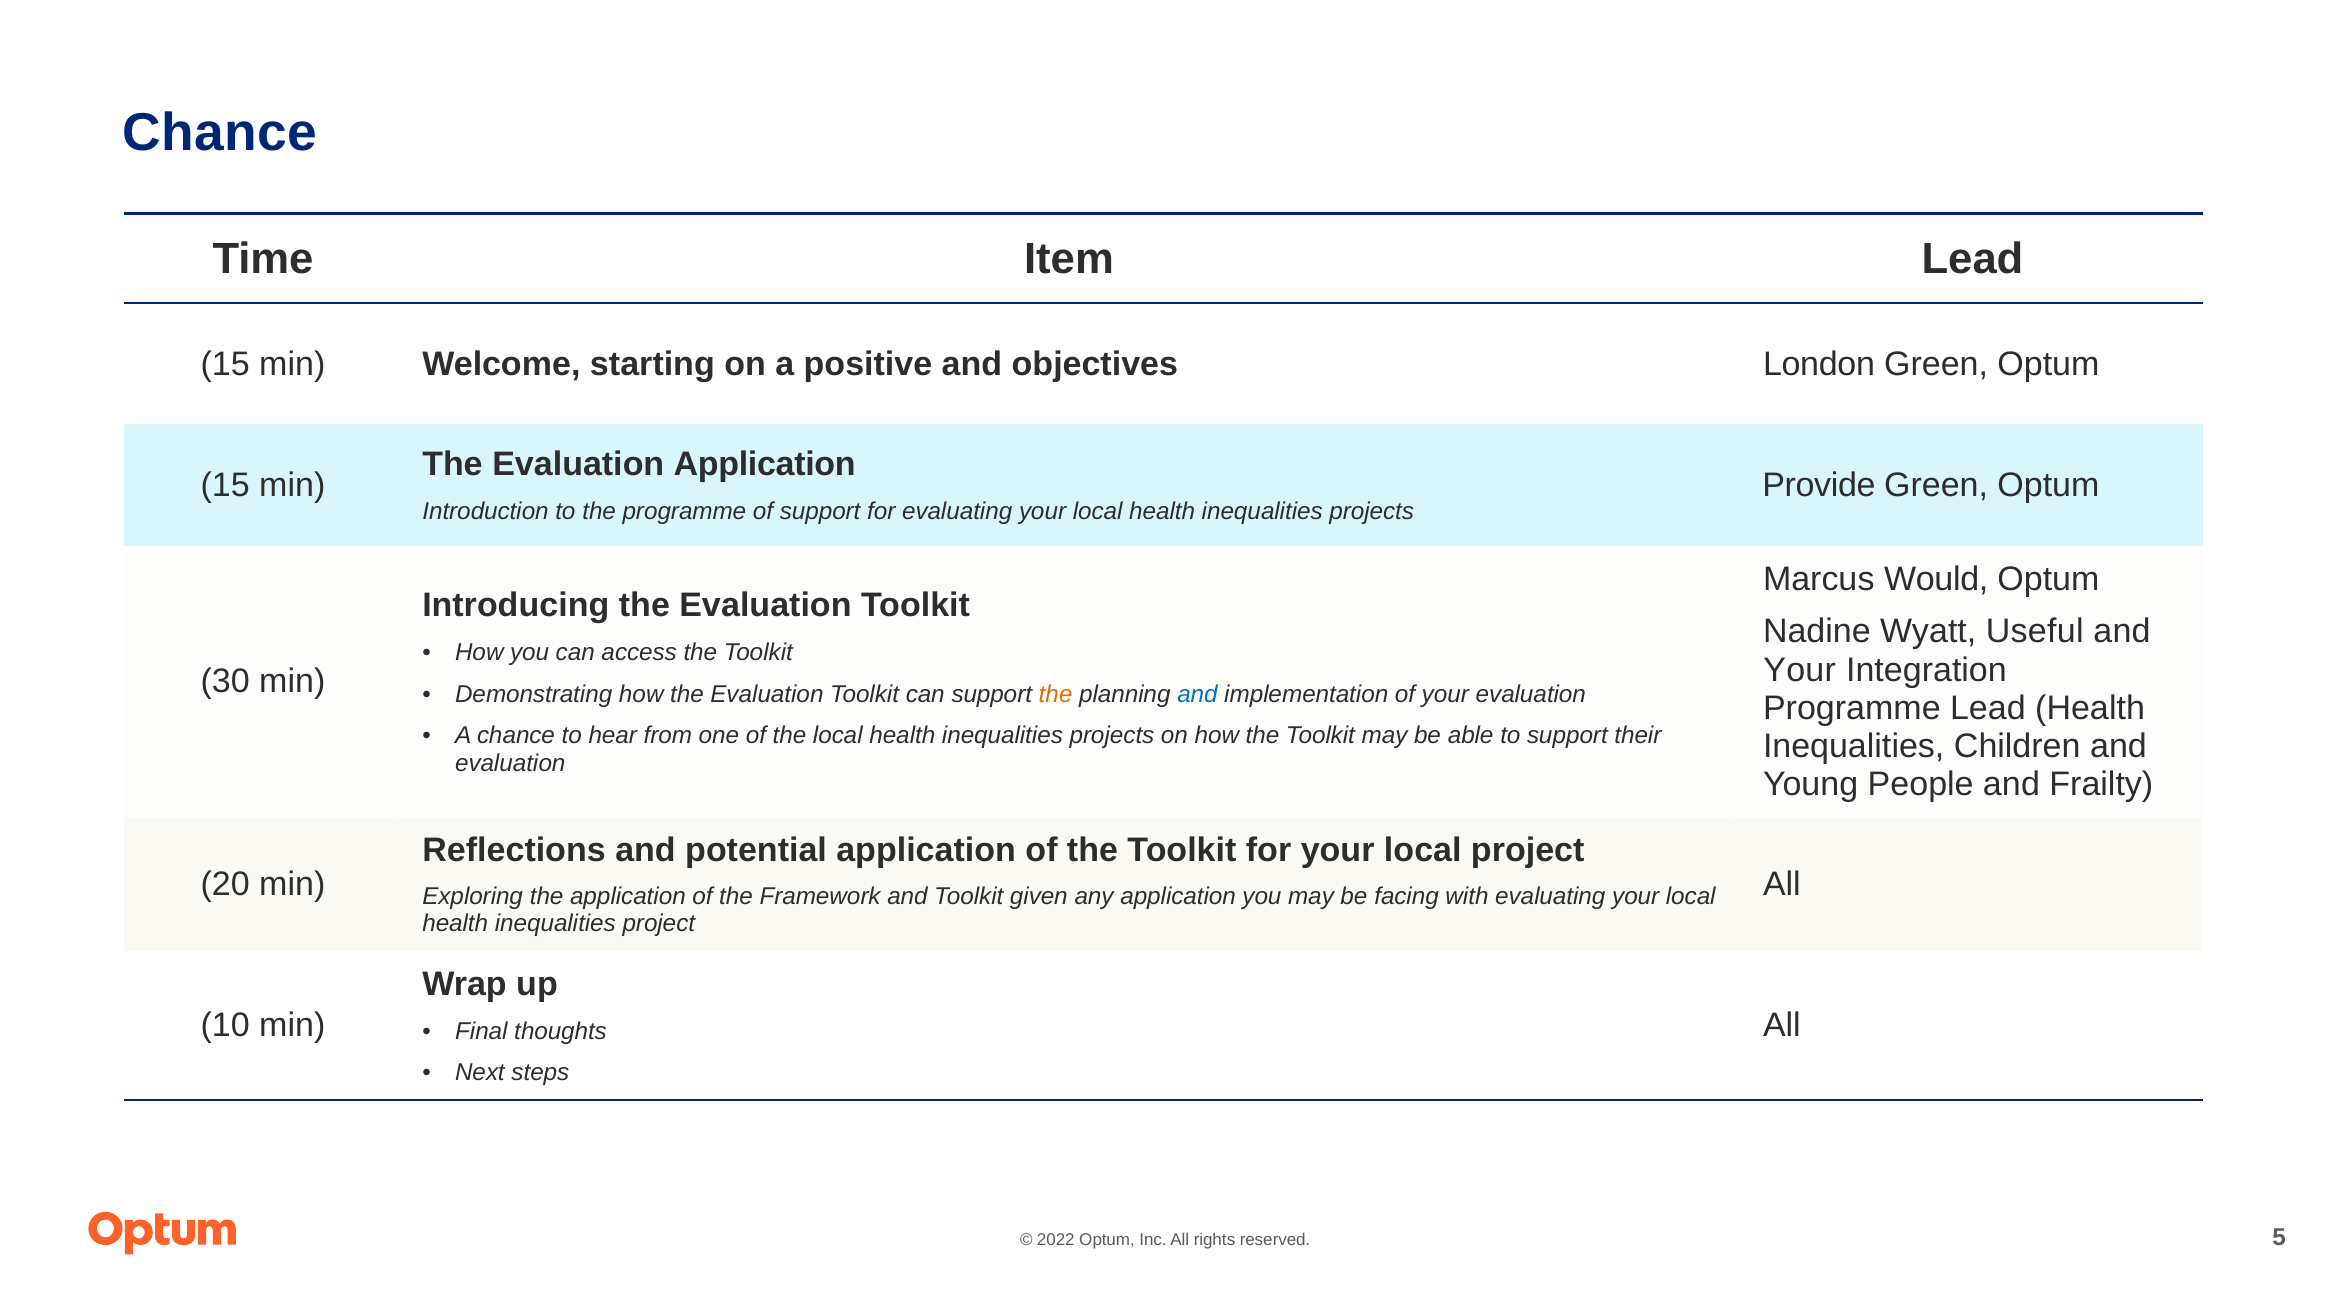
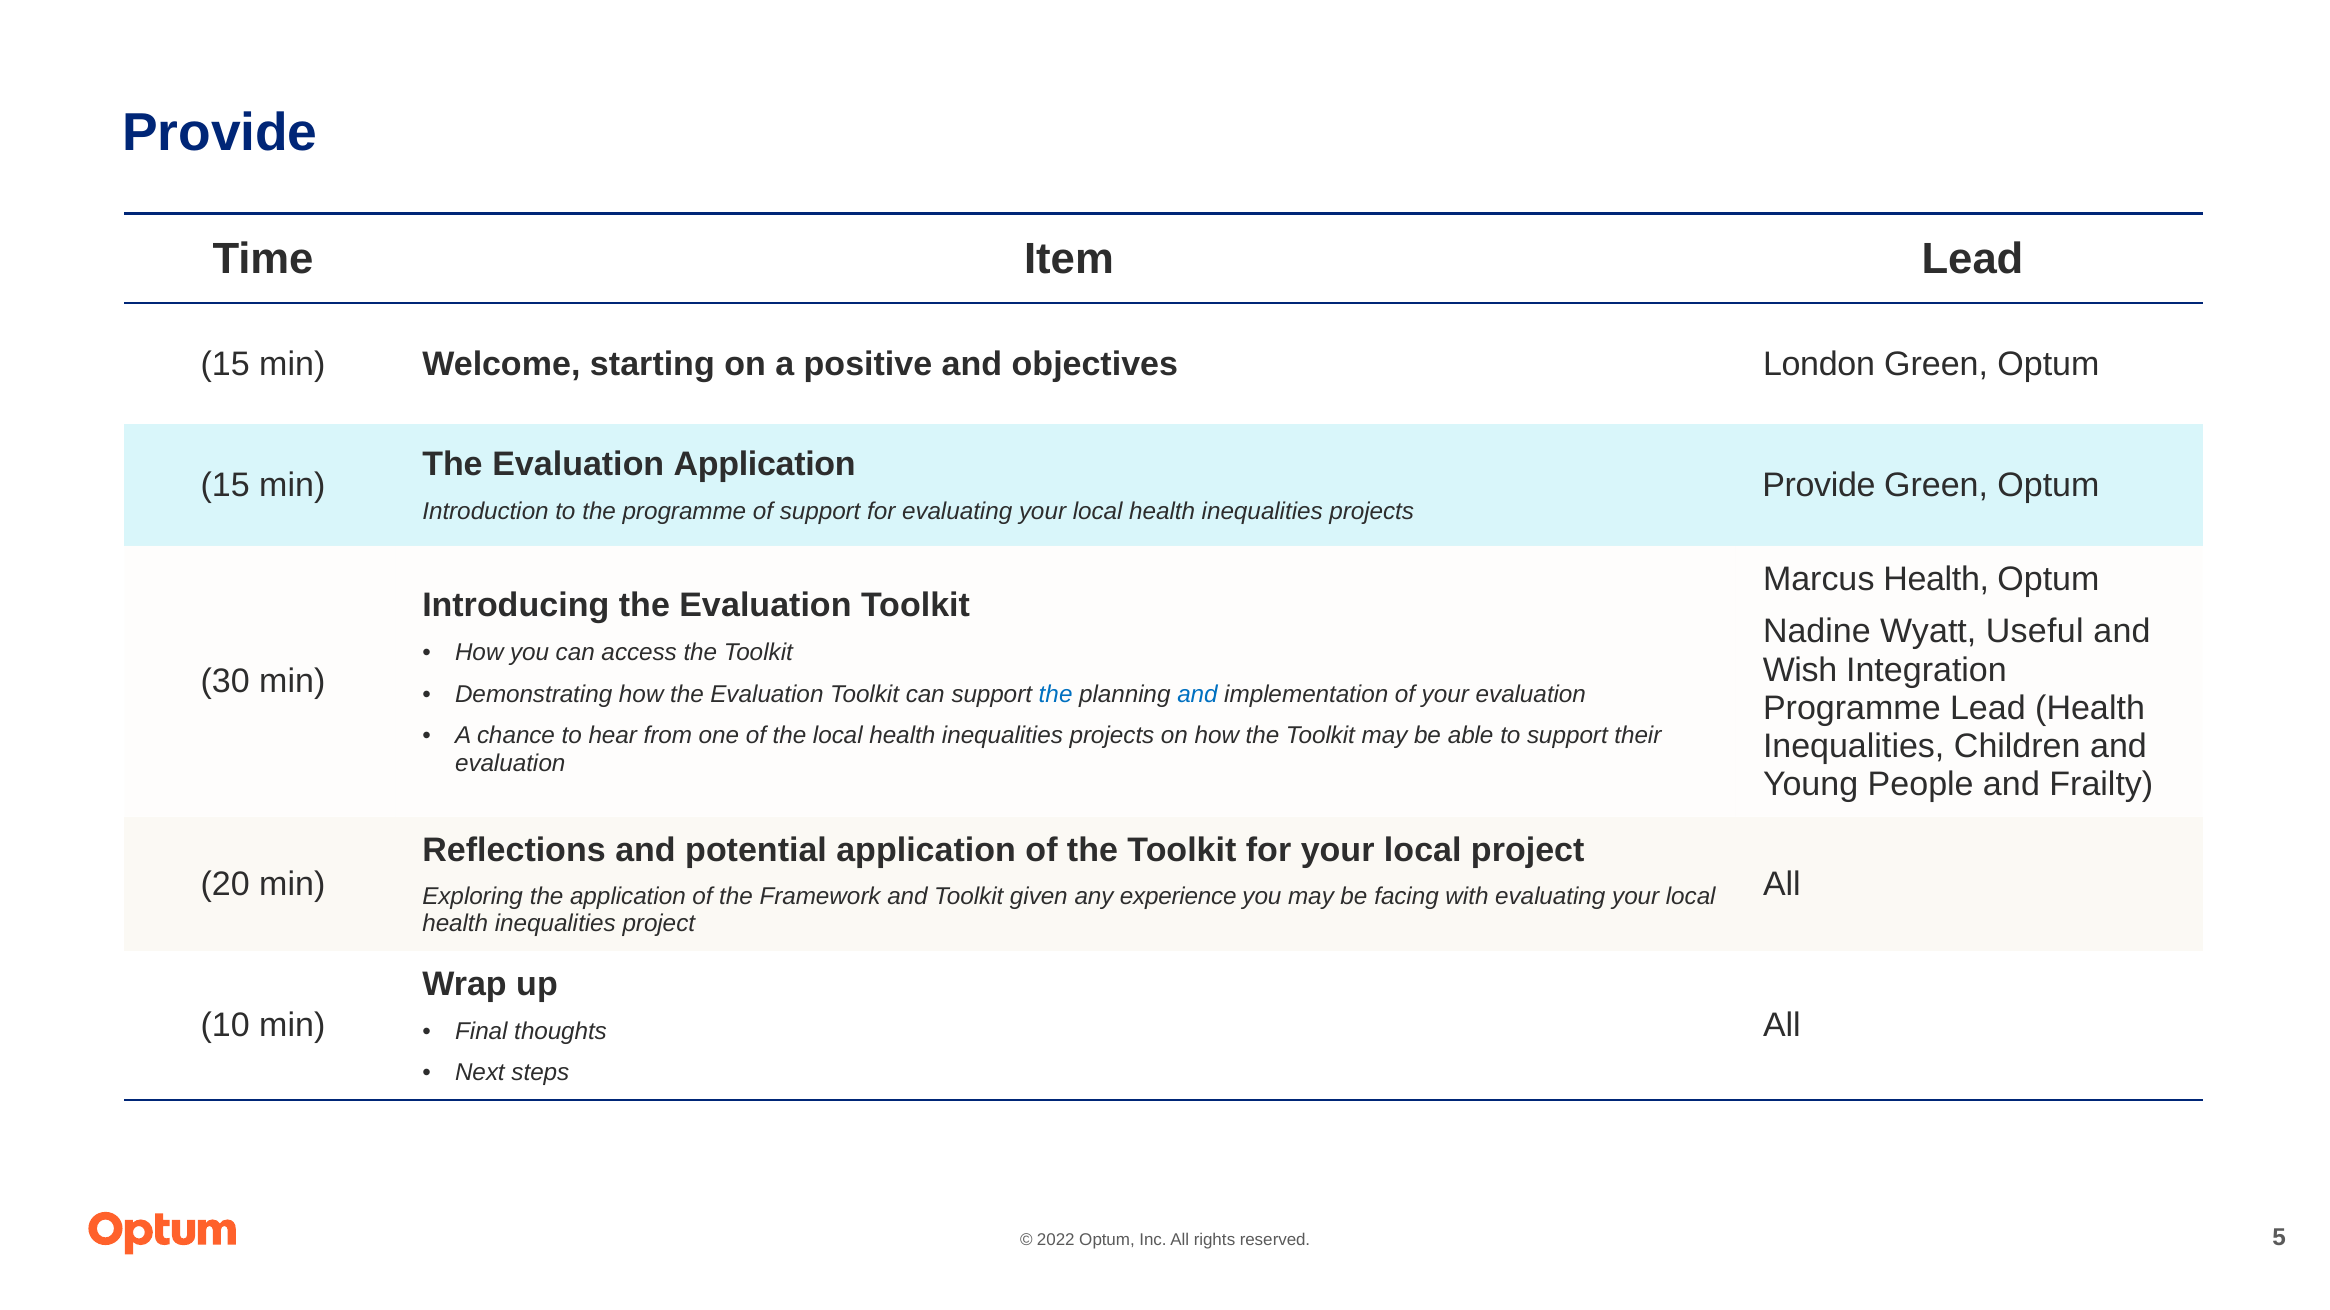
Chance at (220, 133): Chance -> Provide
Marcus Would: Would -> Health
Your at (1800, 670): Your -> Wish
the at (1056, 695) colour: orange -> blue
any application: application -> experience
